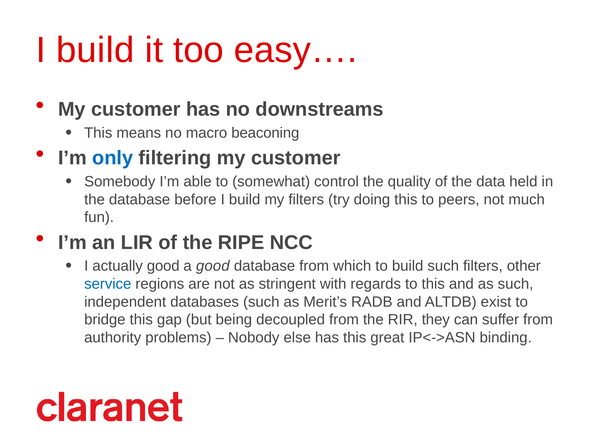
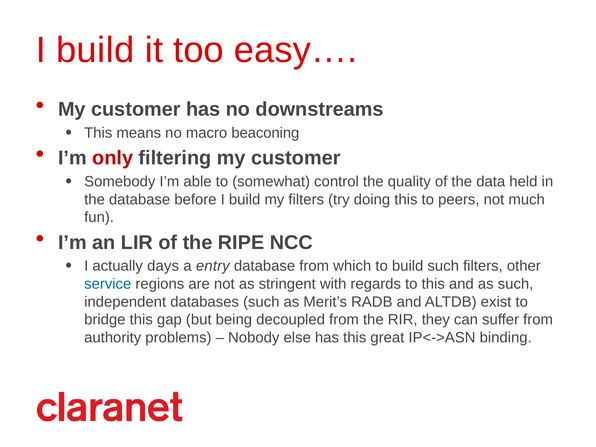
only colour: blue -> red
actually good: good -> days
a good: good -> entry
